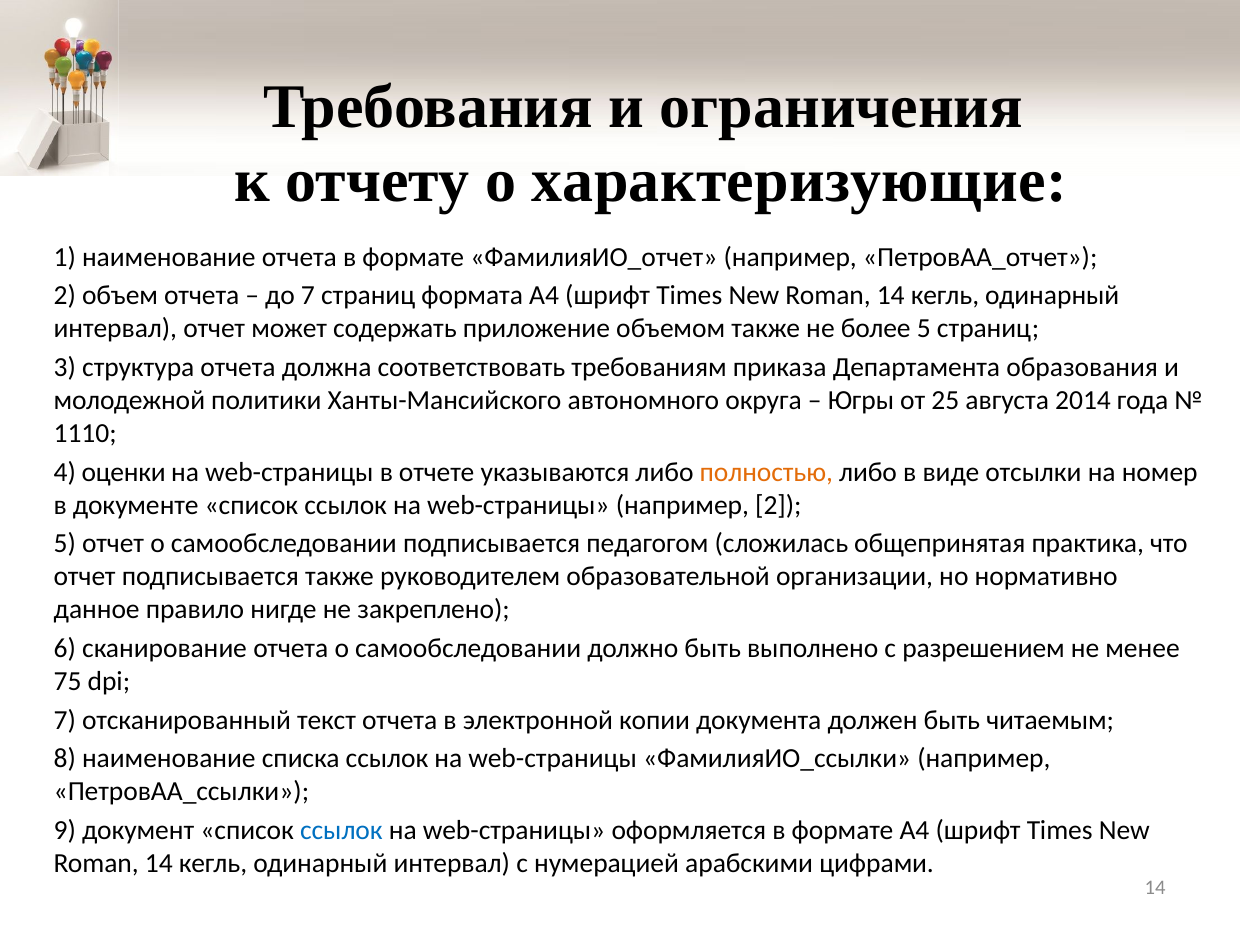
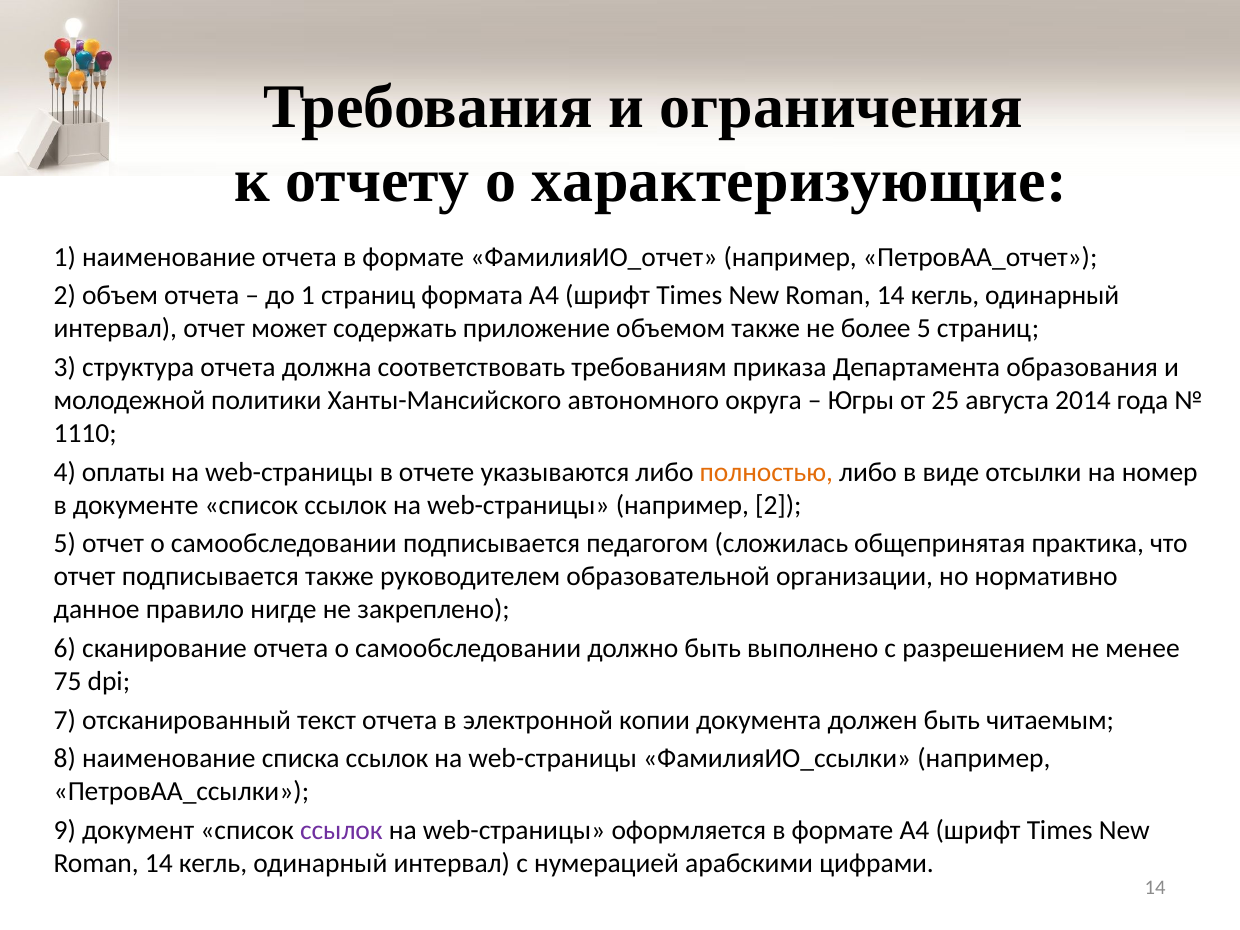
до 7: 7 -> 1
оценки: оценки -> оплаты
ссылок at (341, 830) colour: blue -> purple
